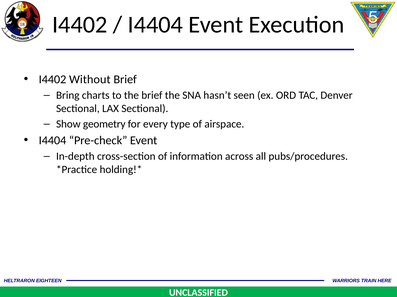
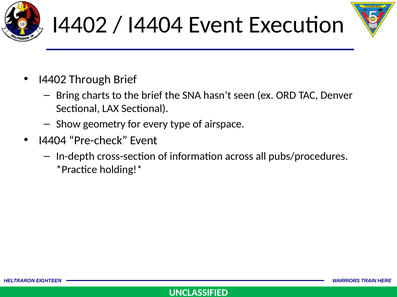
Without: Without -> Through
